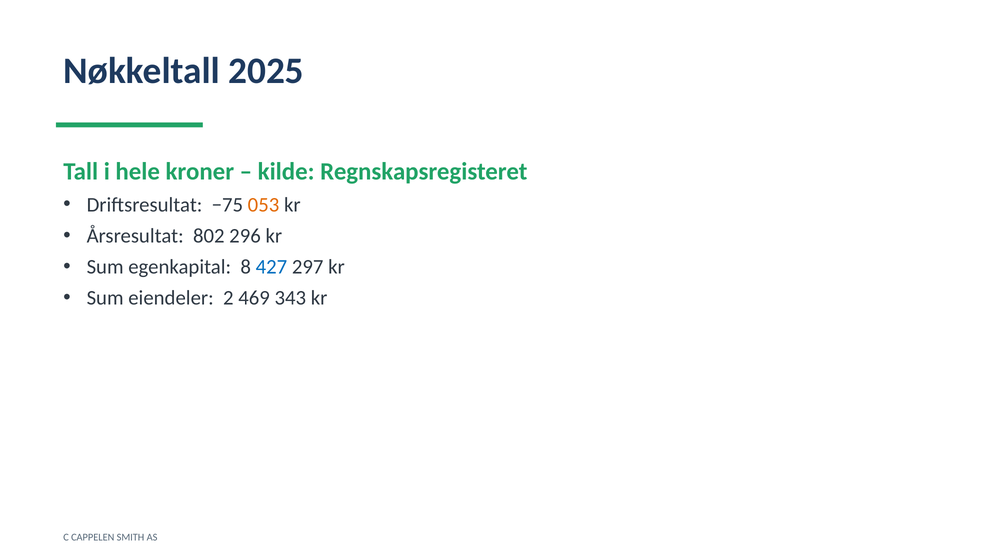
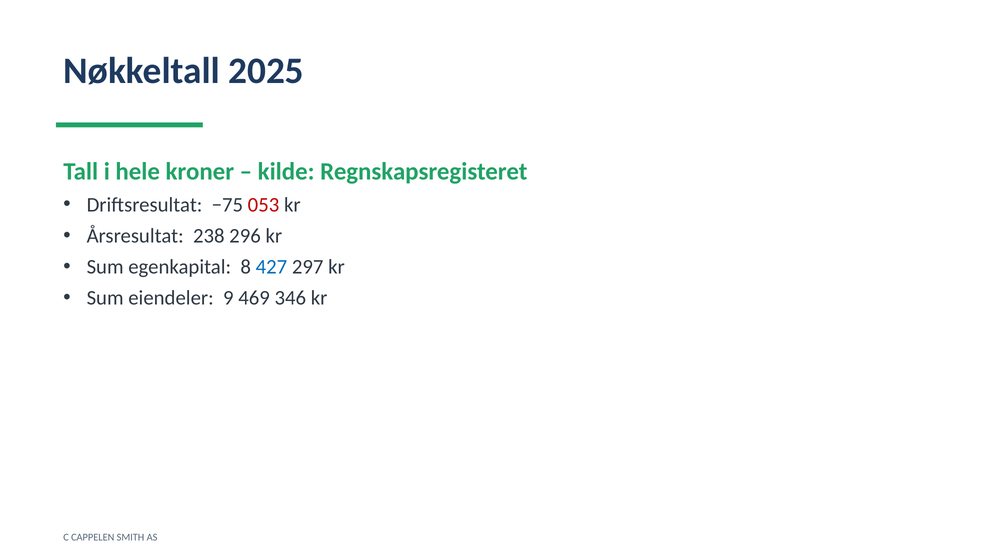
053 colour: orange -> red
802: 802 -> 238
2: 2 -> 9
343: 343 -> 346
